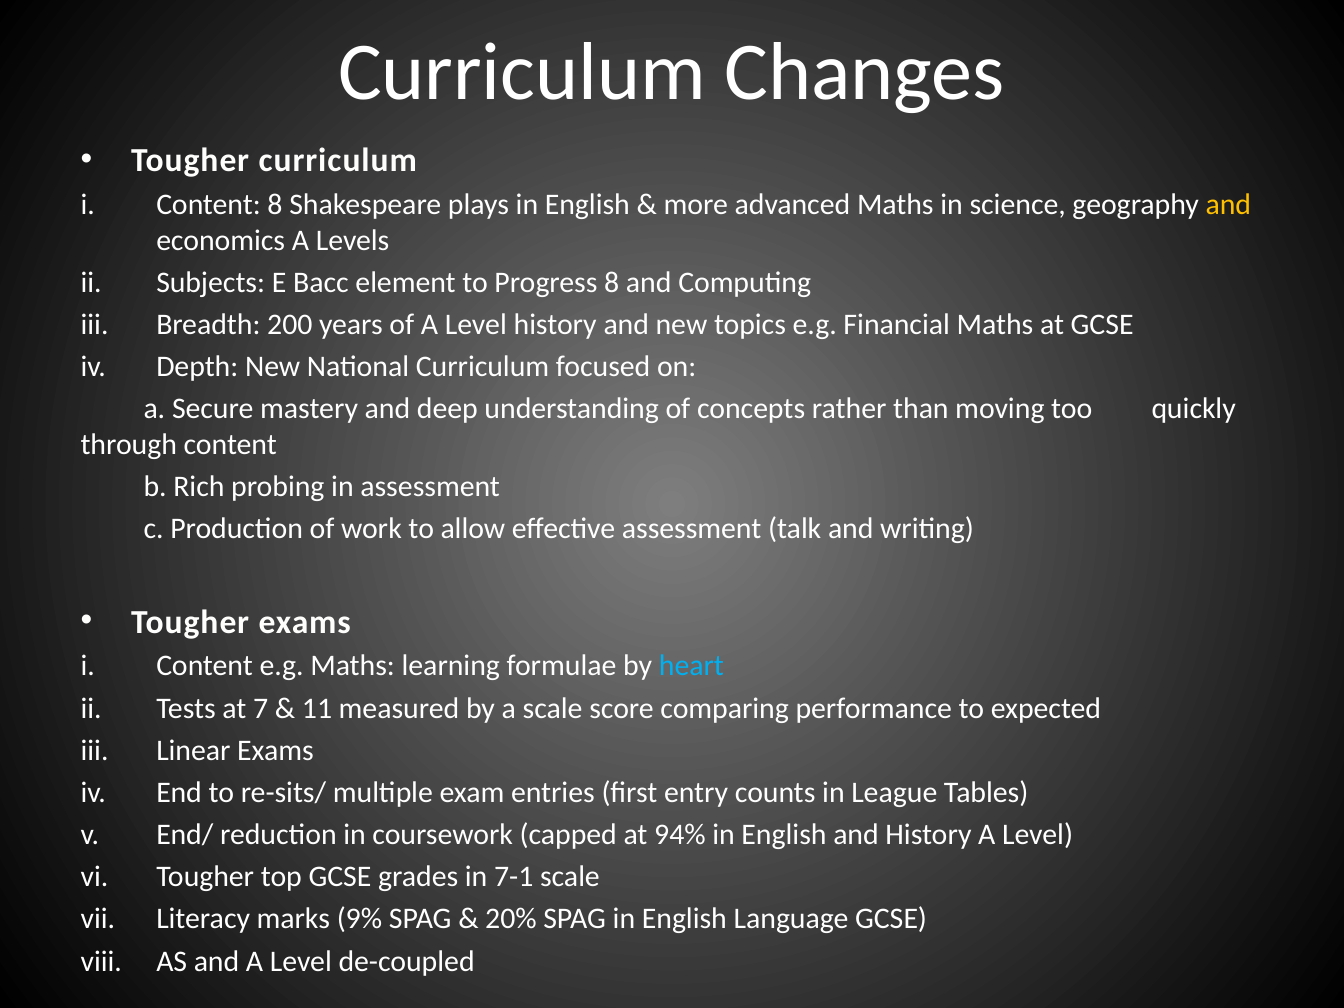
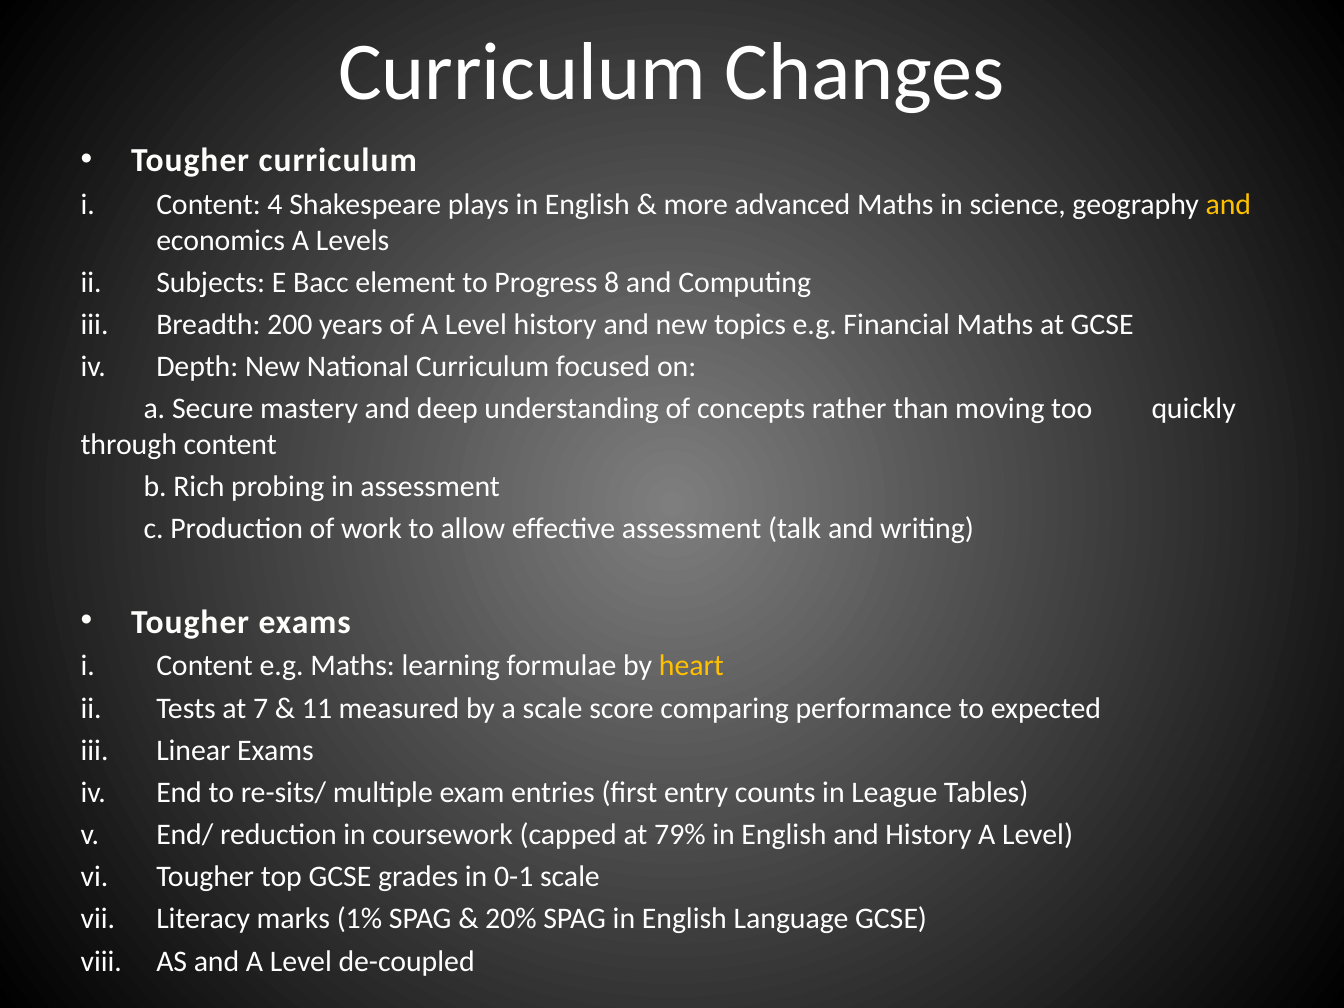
Content 8: 8 -> 4
heart colour: light blue -> yellow
94%: 94% -> 79%
7-1: 7-1 -> 0-1
9%: 9% -> 1%
